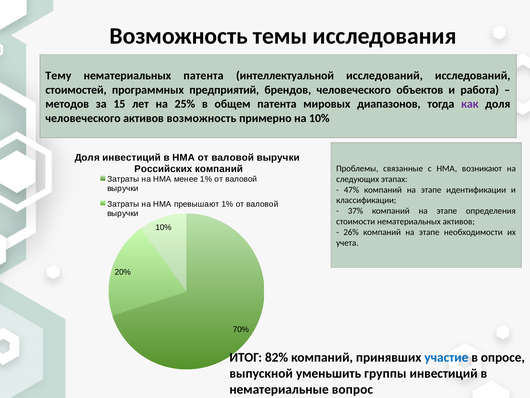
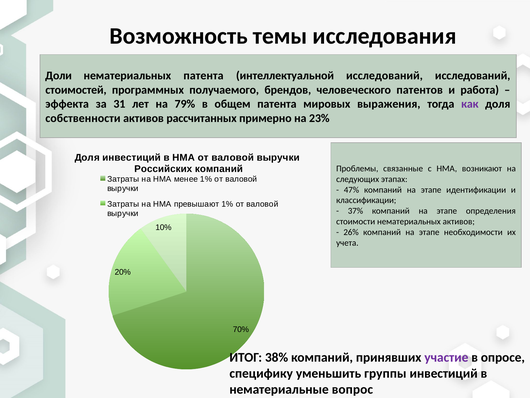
Тему: Тему -> Доли
предприятий: предприятий -> получаемого
объектов: объектов -> патентов
методов: методов -> эффекта
15: 15 -> 31
25%: 25% -> 79%
диапазонов: диапазонов -> выражения
человеческого at (83, 118): человеческого -> собственности
активов возможность: возможность -> рассчитанных
на 10%: 10% -> 23%
82%: 82% -> 38%
участие colour: blue -> purple
выпускной: выпускной -> специфику
